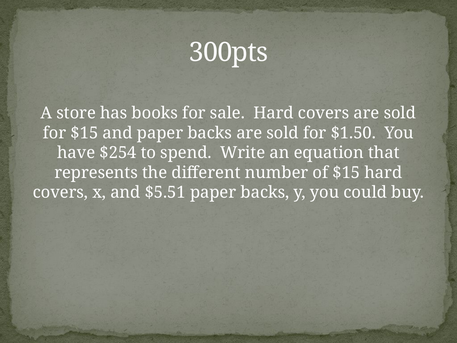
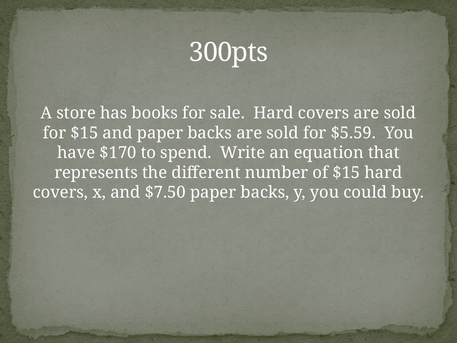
$1.50: $1.50 -> $5.59
$254: $254 -> $170
$5.51: $5.51 -> $7.50
